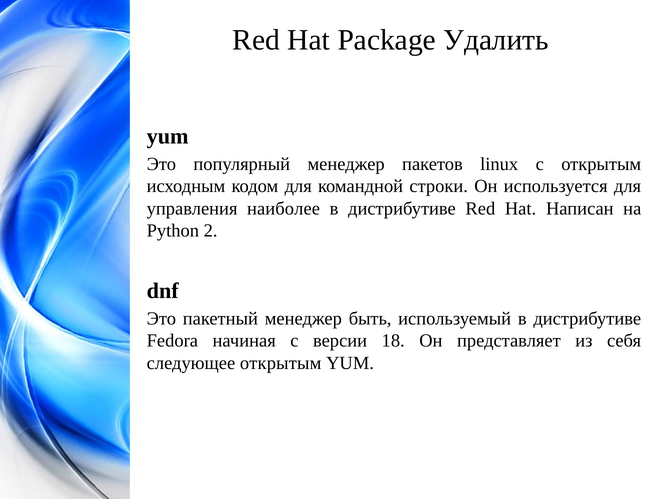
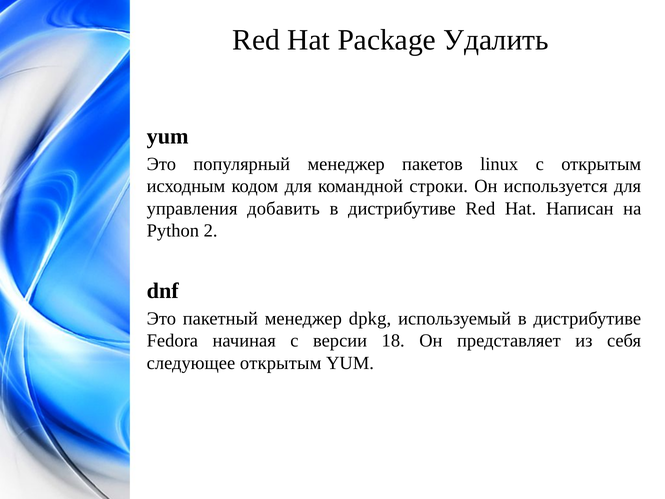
наиболее: наиболее -> добавить
быть: быть -> dpkg
